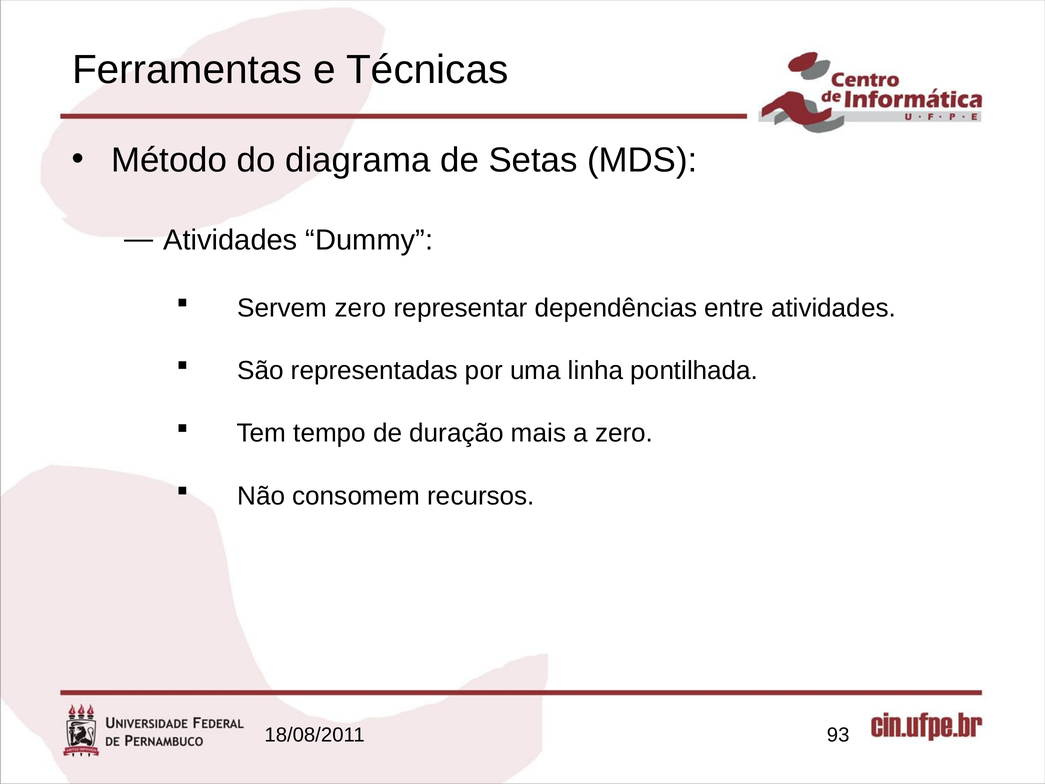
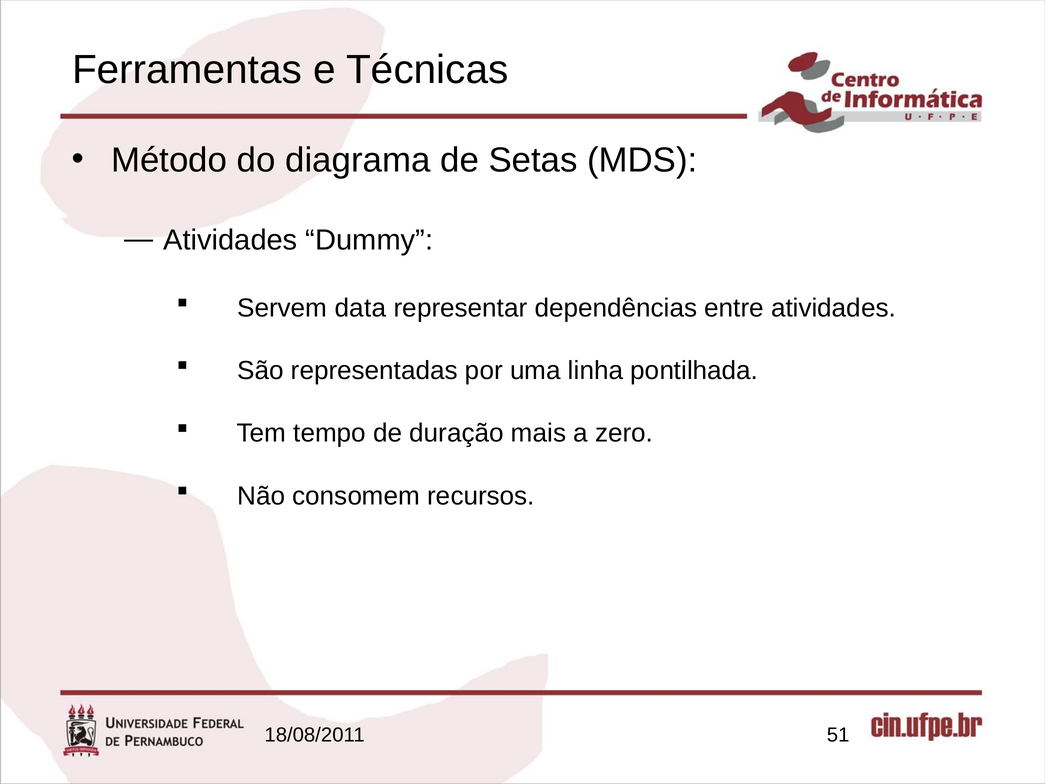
Servem zero: zero -> data
93: 93 -> 51
